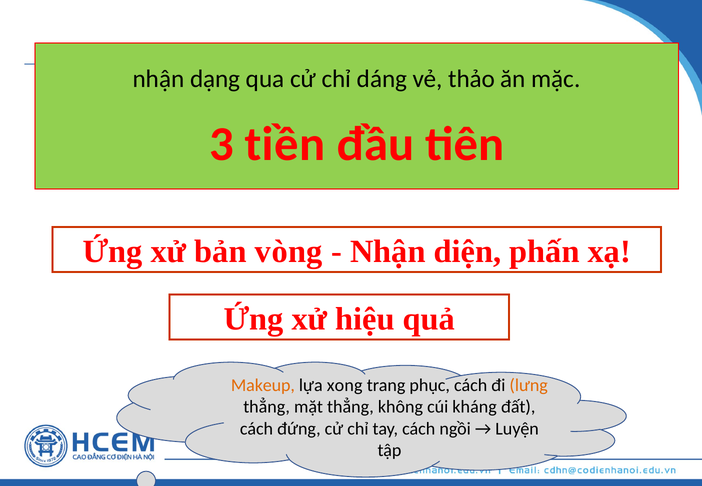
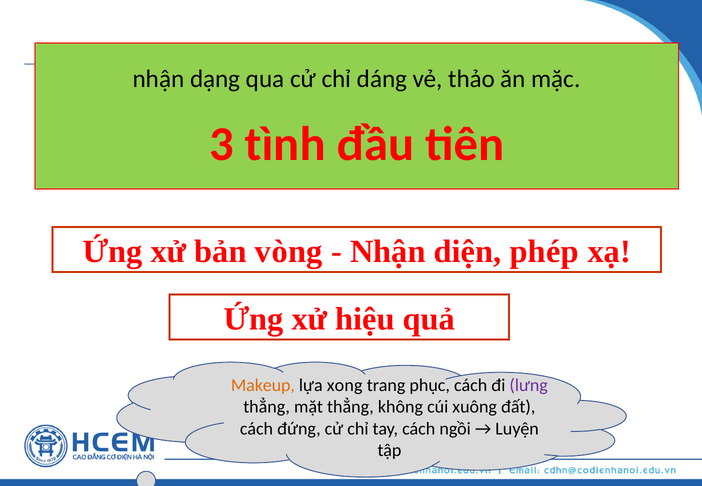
tiền: tiền -> tình
phấn: phấn -> phép
lưng colour: orange -> purple
kháng: kháng -> xuông
